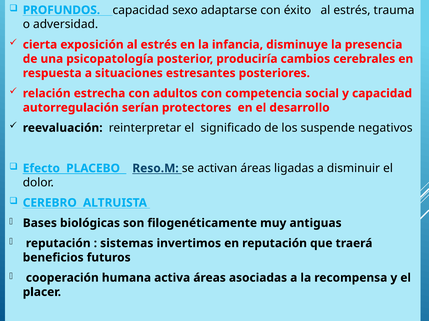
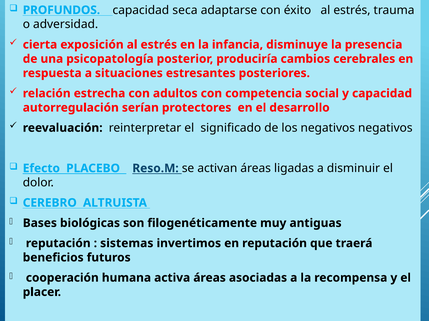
sexo: sexo -> seca
los suspende: suspende -> negativos
